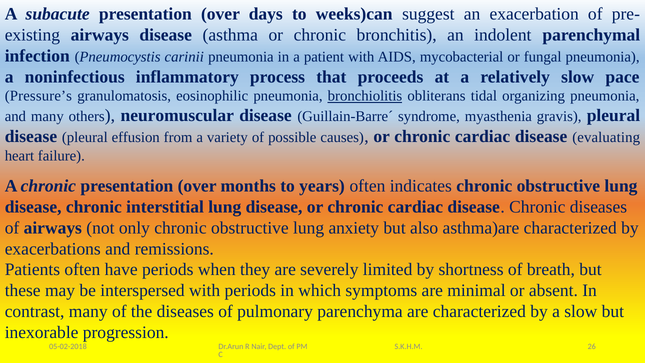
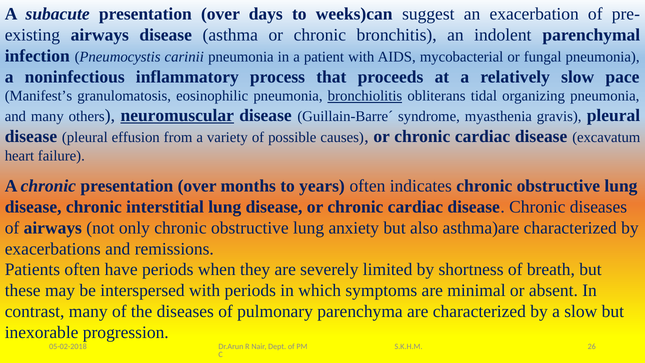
Pressure’s: Pressure’s -> Manifest’s
neuromuscular underline: none -> present
evaluating: evaluating -> excavatum
